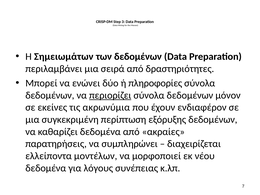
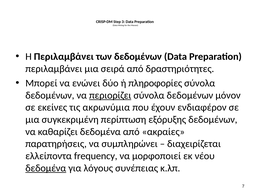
Η Σημειωμάτων: Σημειωμάτων -> Περιλαμβάνει
μοντέλων: μοντέλων -> frequency
δεδομένα at (46, 168) underline: none -> present
